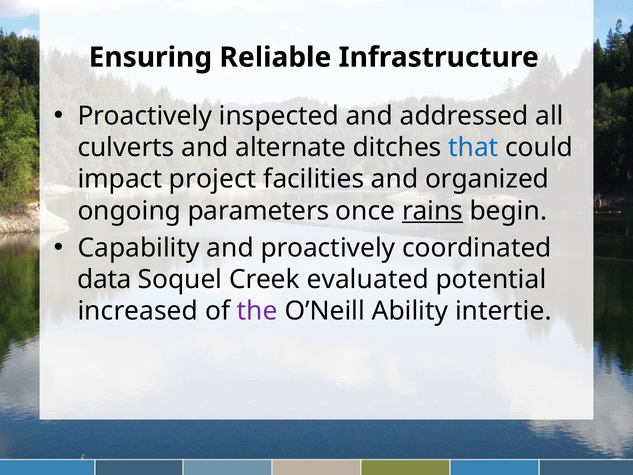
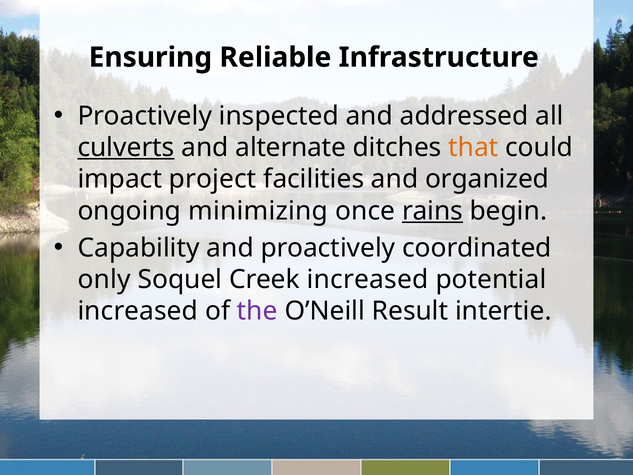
culverts underline: none -> present
that colour: blue -> orange
parameters: parameters -> minimizing
data: data -> only
Creek evaluated: evaluated -> increased
Ability: Ability -> Result
